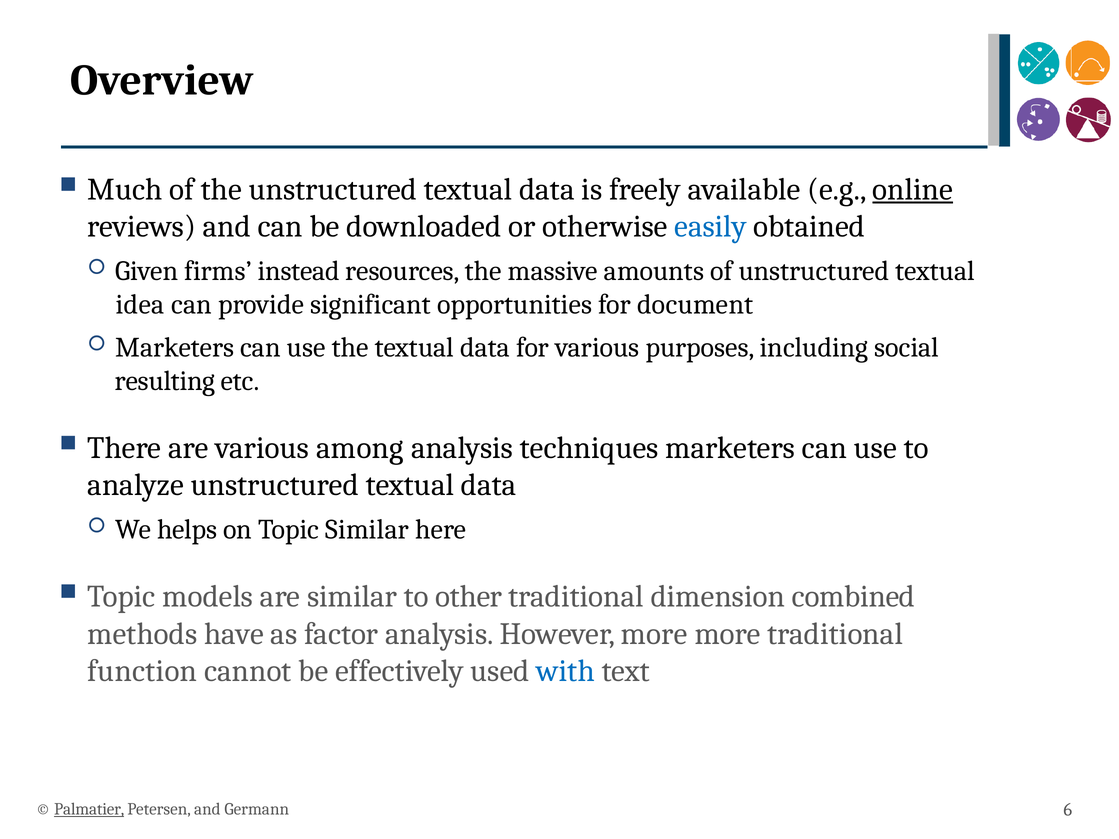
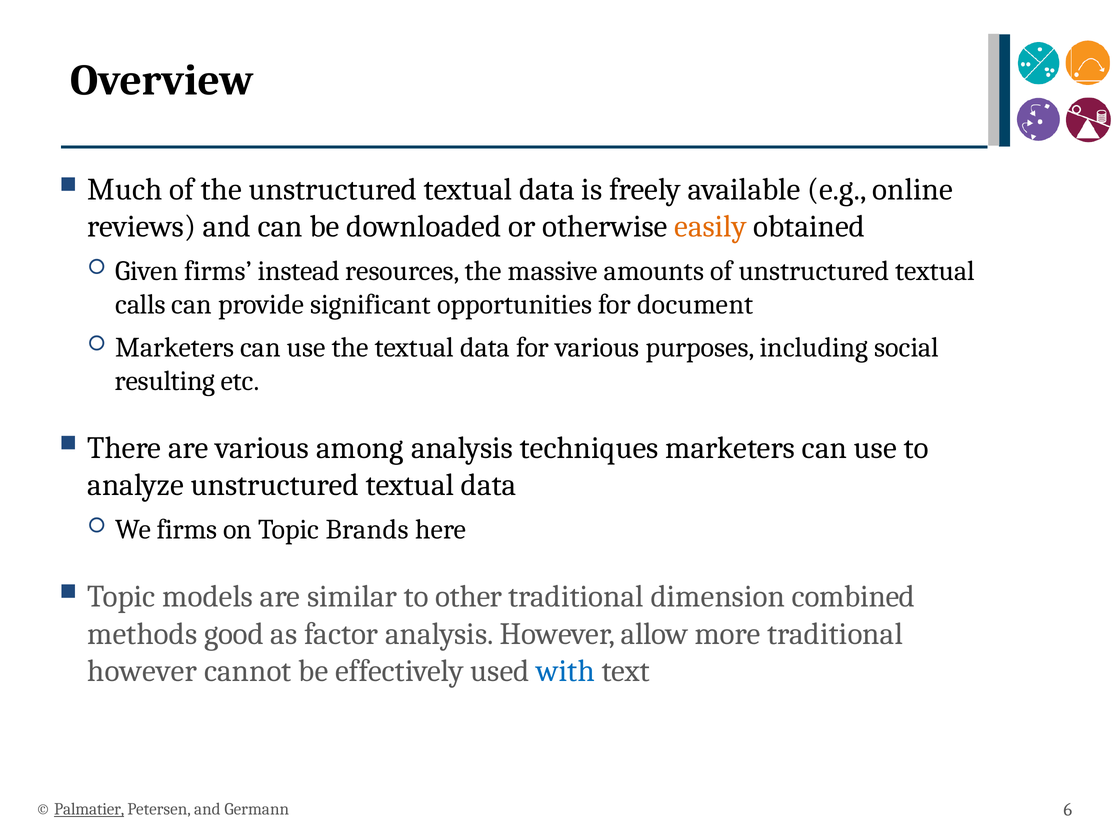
online underline: present -> none
easily colour: blue -> orange
idea: idea -> calls
We helps: helps -> firms
Topic Similar: Similar -> Brands
have: have -> good
However more: more -> allow
function at (142, 671): function -> however
